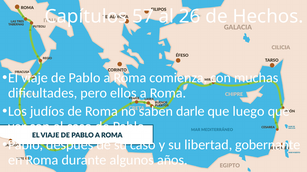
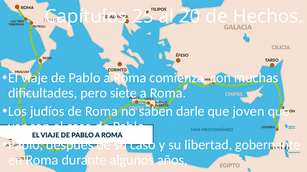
57: 57 -> 25
26: 26 -> 20
ellos: ellos -> siete
luego: luego -> joven
